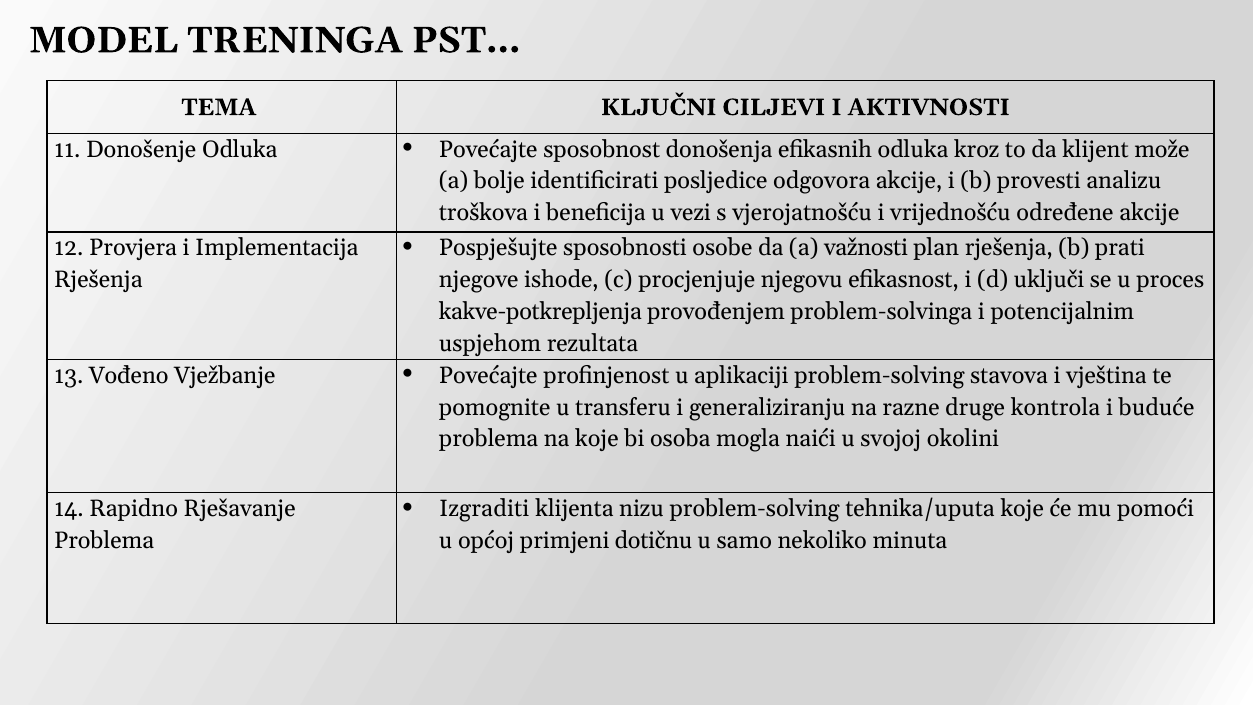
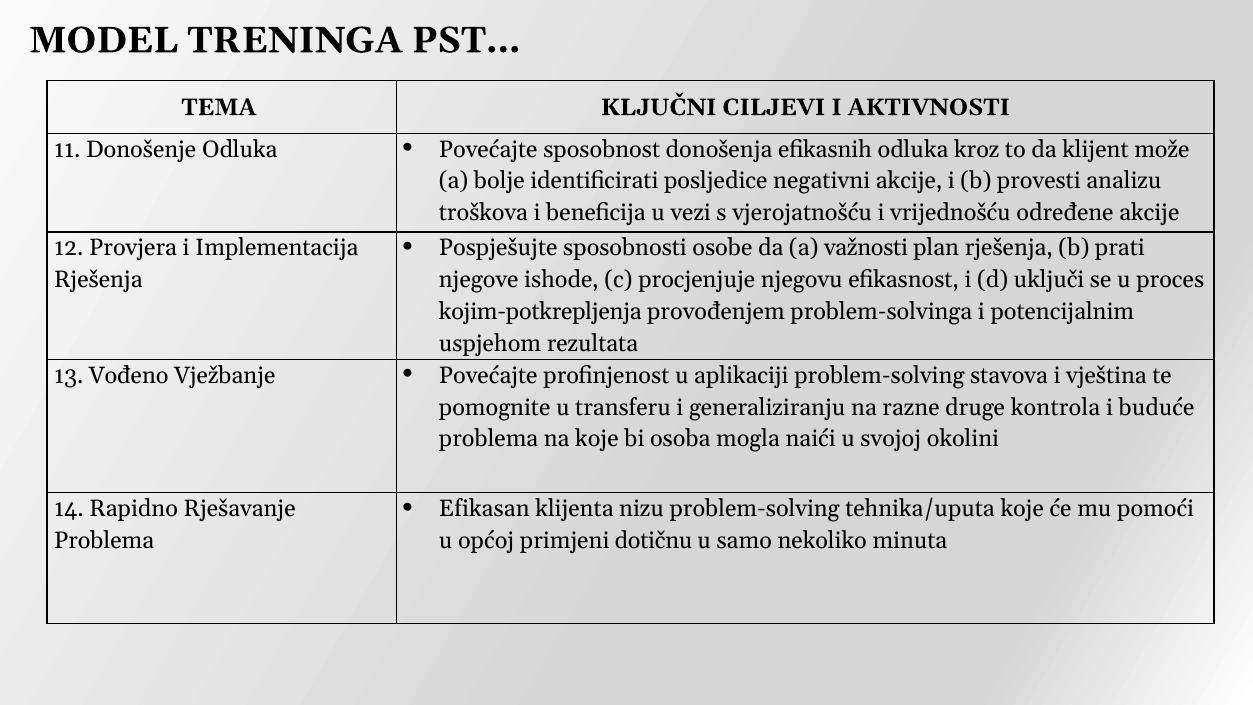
odgovora: odgovora -> negativni
kakve-potkrepljenja: kakve-potkrepljenja -> kojim-potkrepljenja
Izgraditi: Izgraditi -> Efikasan
